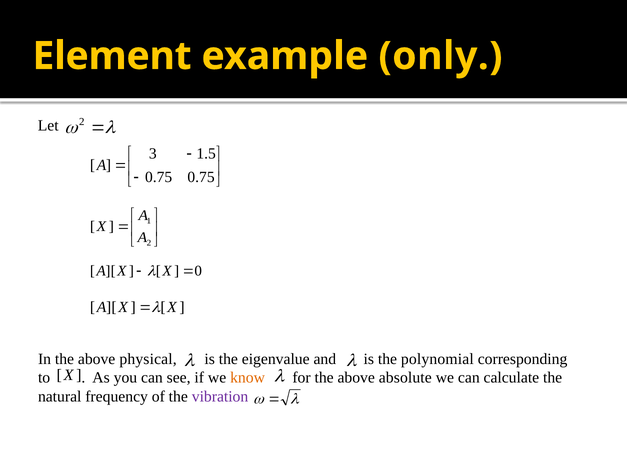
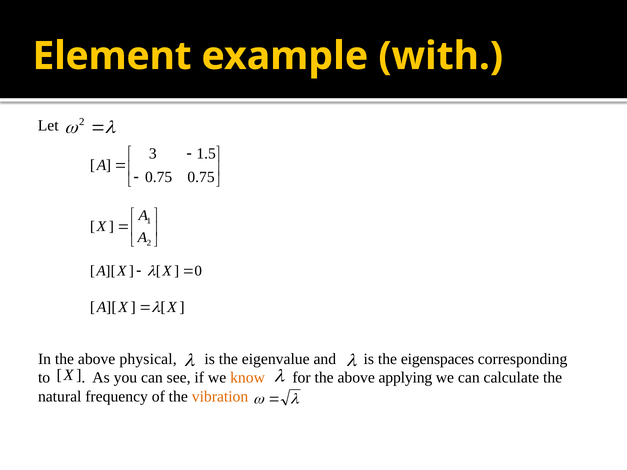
only: only -> with
polynomial: polynomial -> eigenspaces
absolute: absolute -> applying
vibration colour: purple -> orange
